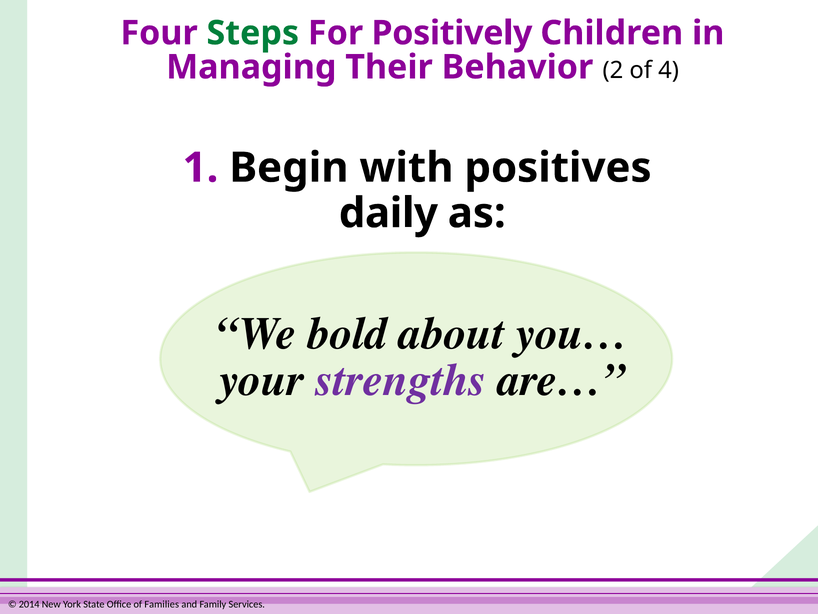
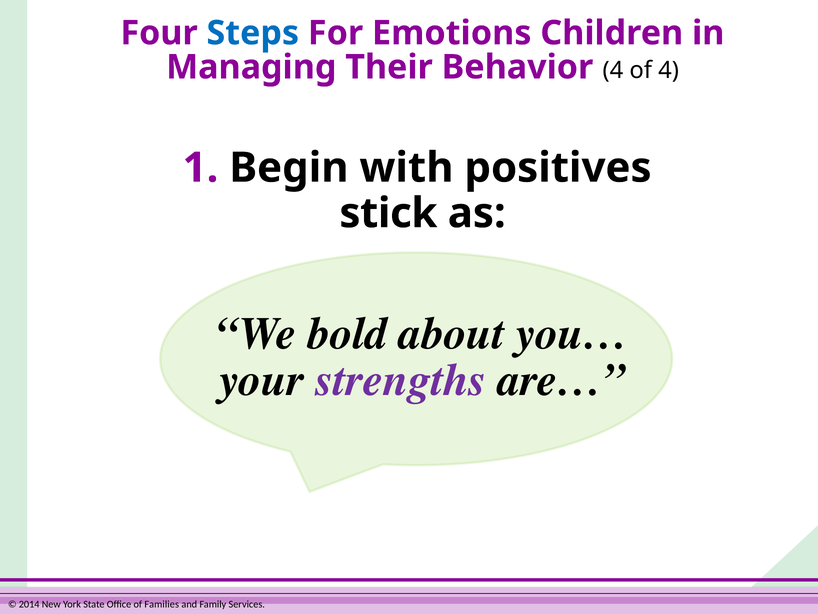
Steps colour: green -> blue
Positively: Positively -> Emotions
Behavior 2: 2 -> 4
daily: daily -> stick
